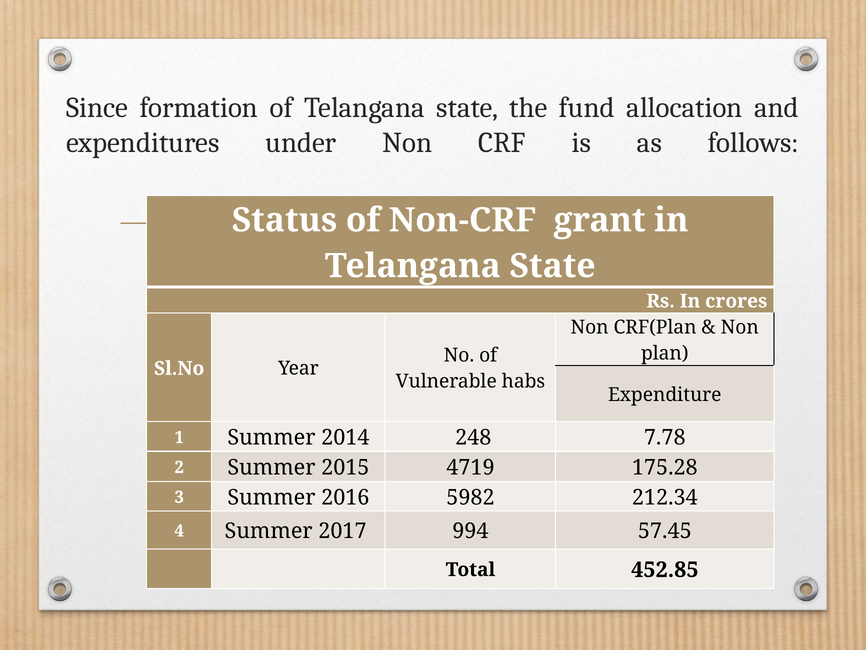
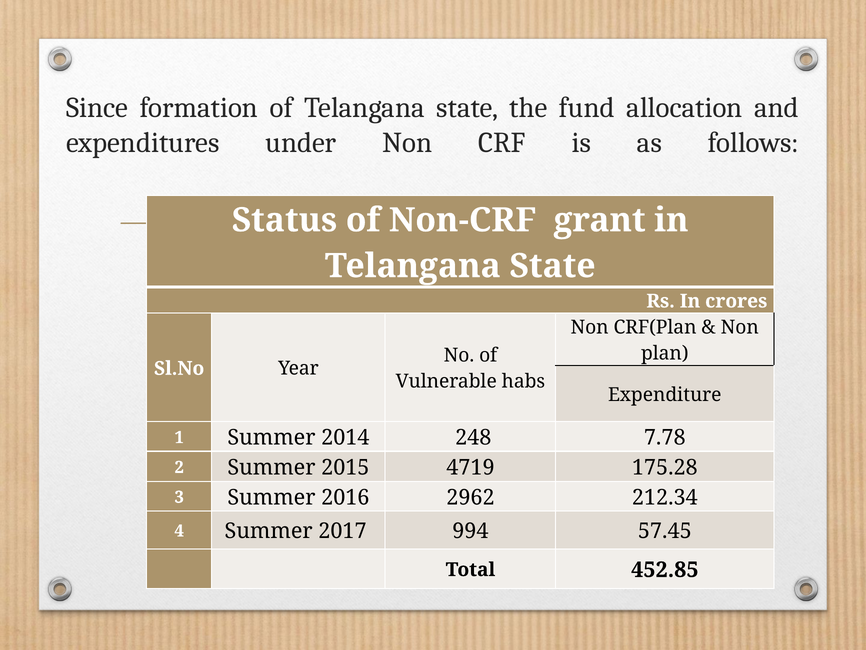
5982: 5982 -> 2962
